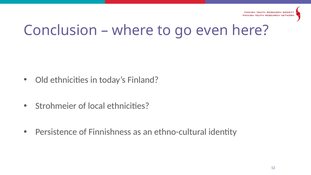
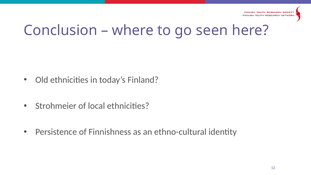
even: even -> seen
